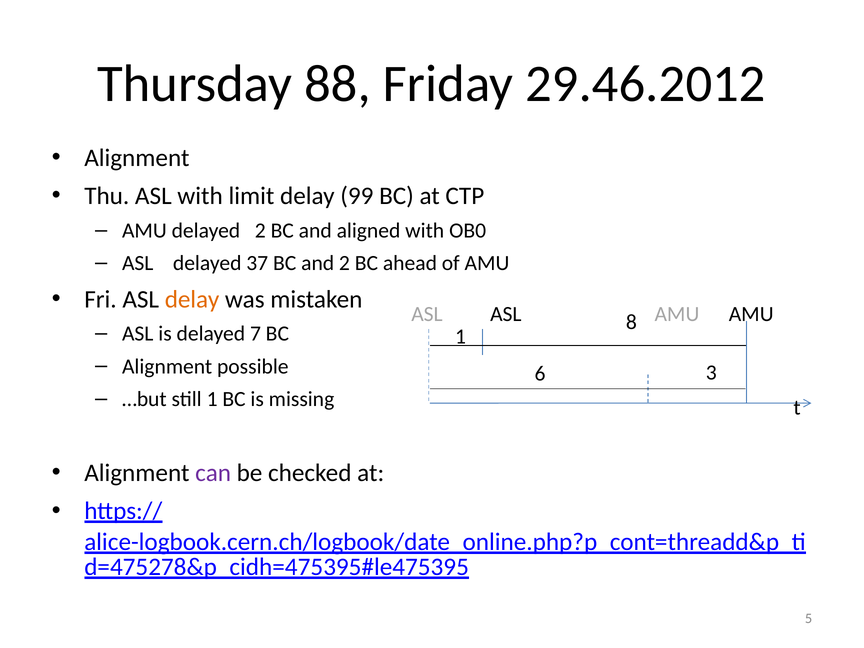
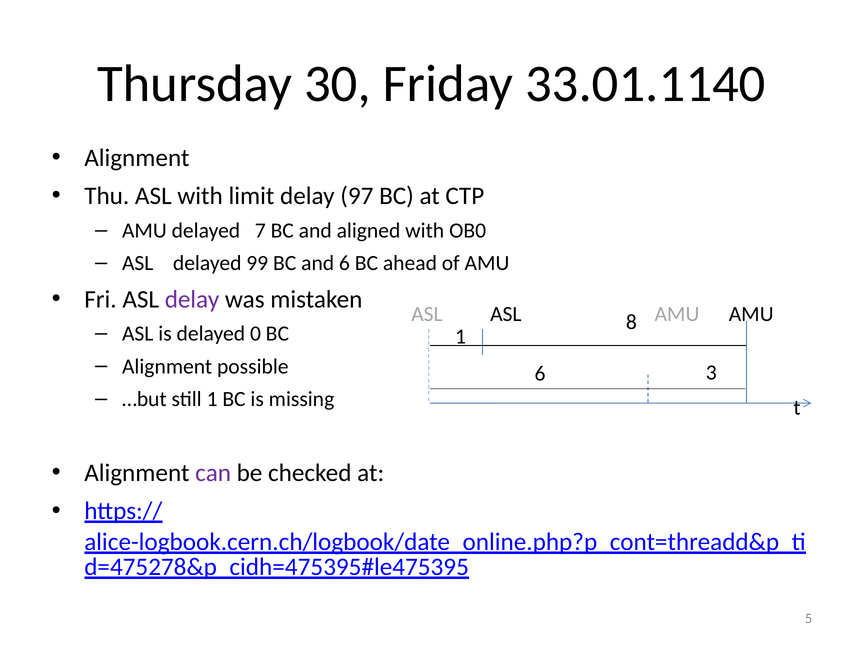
88: 88 -> 30
29.46.2012: 29.46.2012 -> 33.01.1140
99: 99 -> 97
delayed 2: 2 -> 7
37: 37 -> 99
and 2: 2 -> 6
delay at (192, 299) colour: orange -> purple
7: 7 -> 0
